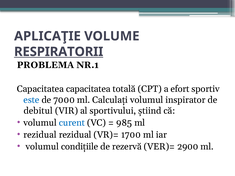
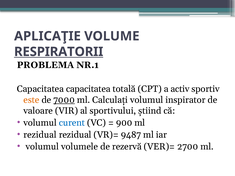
efort: efort -> activ
este colour: blue -> orange
7000 underline: none -> present
debitul: debitul -> valoare
985: 985 -> 900
1700: 1700 -> 9487
condițiile: condițiile -> volumele
2900: 2900 -> 2700
